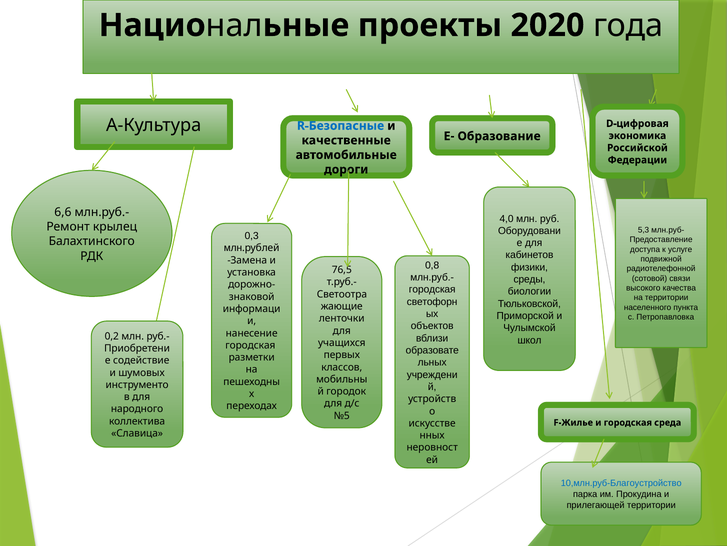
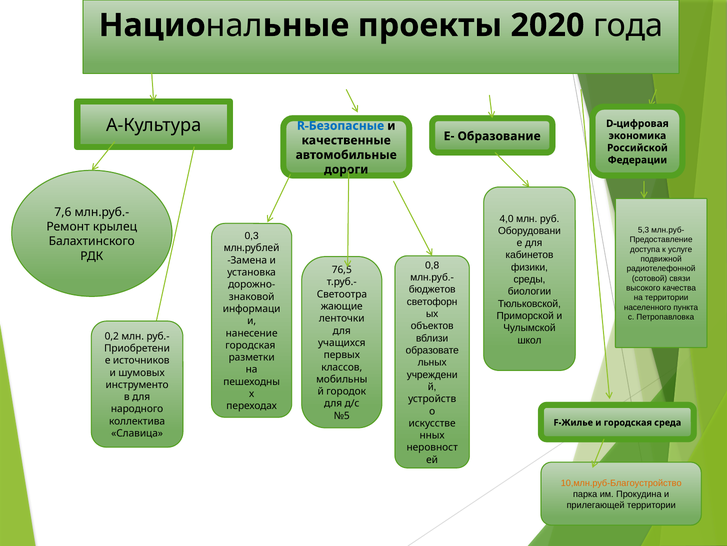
6,6: 6,6 -> 7,6
городская at (432, 289): городская -> бюджетов
содействие: содействие -> источников
10,млн.руб-Благоустройство colour: blue -> orange
